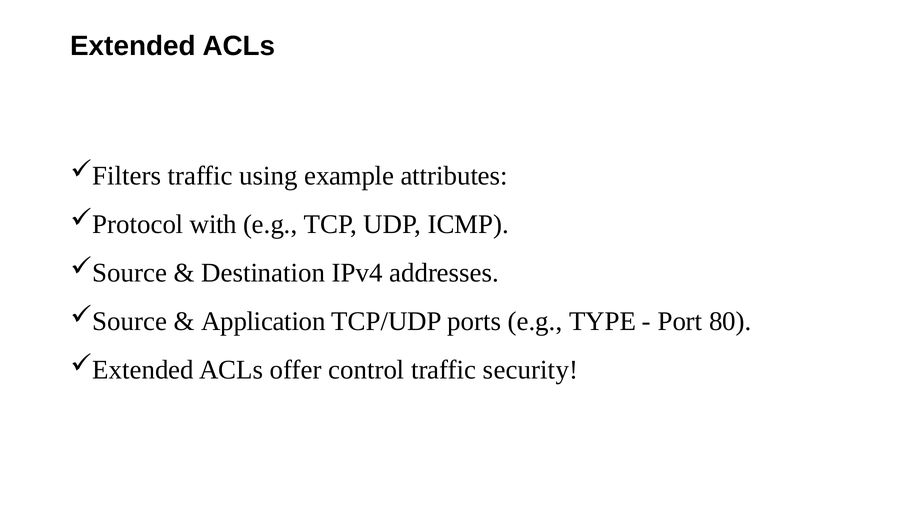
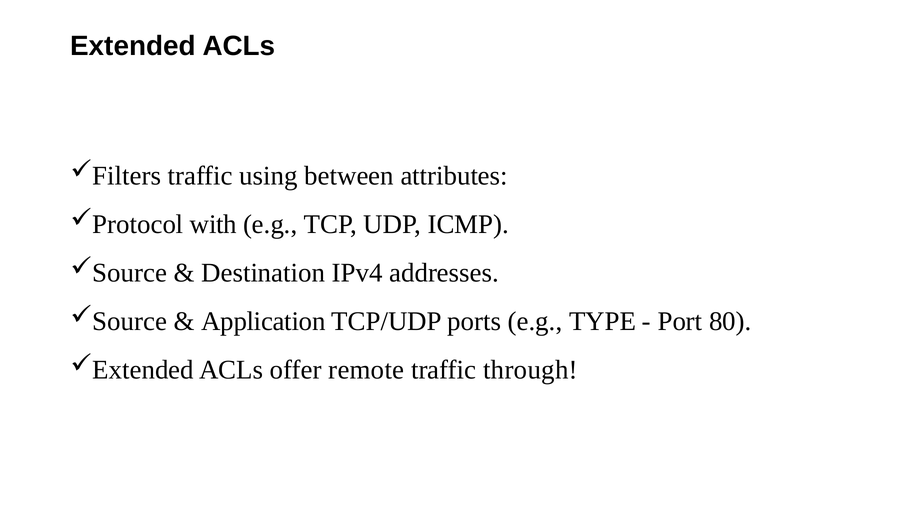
example: example -> between
control: control -> remote
security: security -> through
